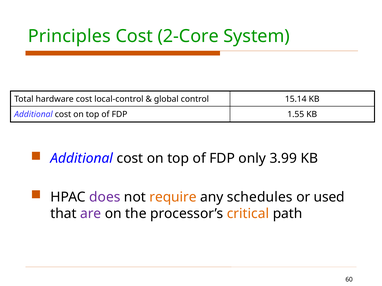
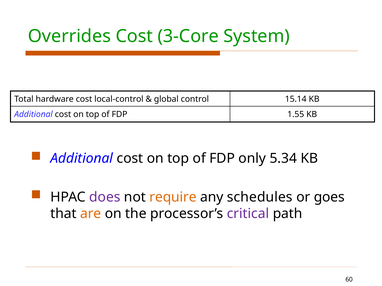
Principles: Principles -> Overrides
2-Core: 2-Core -> 3-Core
3.99: 3.99 -> 5.34
used: used -> goes
are colour: purple -> orange
critical colour: orange -> purple
